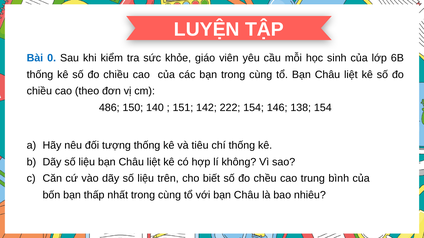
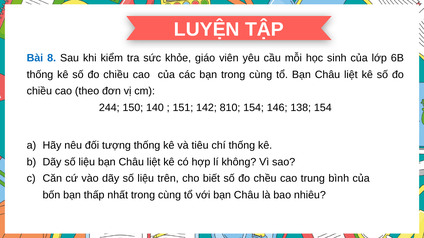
0: 0 -> 8
486: 486 -> 244
222: 222 -> 810
